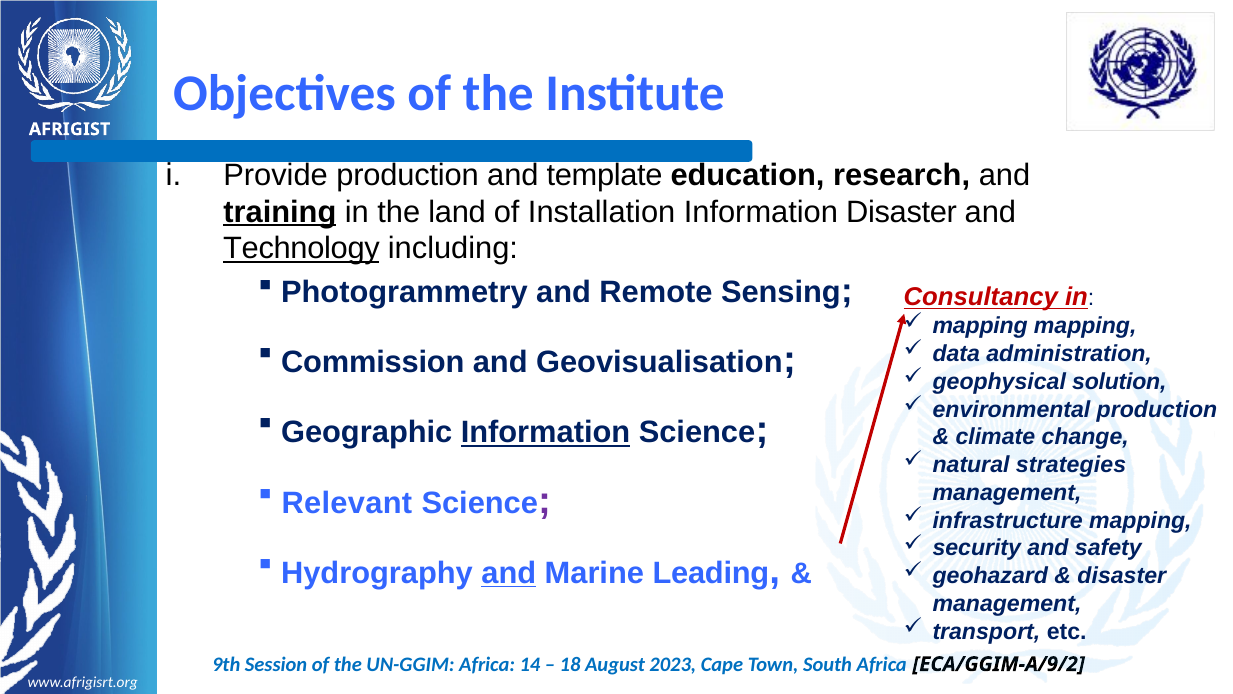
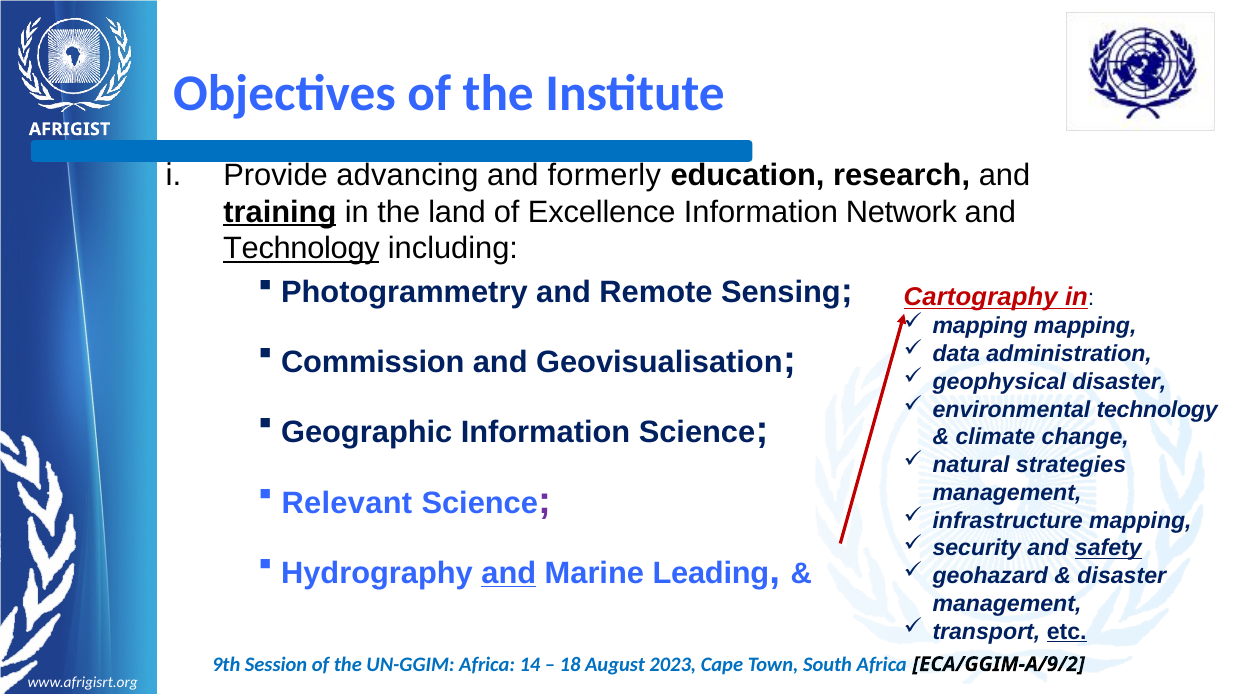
Provide production: production -> advancing
template: template -> formerly
Installation: Installation -> Excellence
Information Disaster: Disaster -> Network
Consultancy: Consultancy -> Cartography
geophysical solution: solution -> disaster
environmental production: production -> technology
Information at (546, 432) underline: present -> none
safety underline: none -> present
etc underline: none -> present
